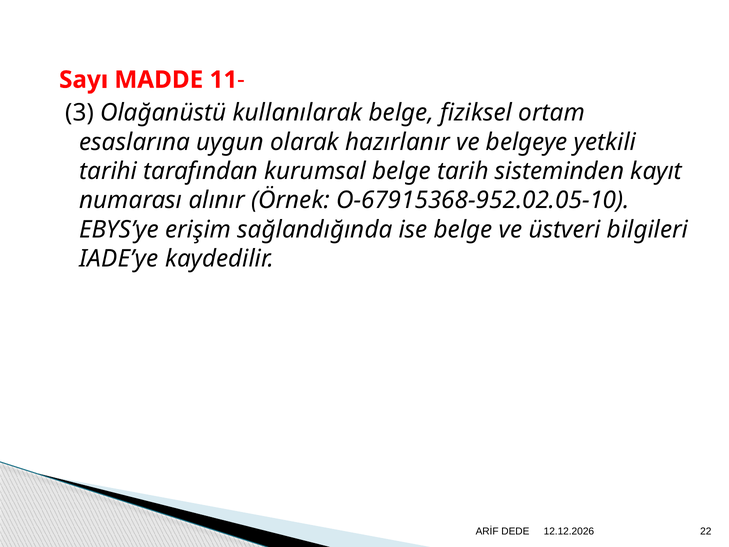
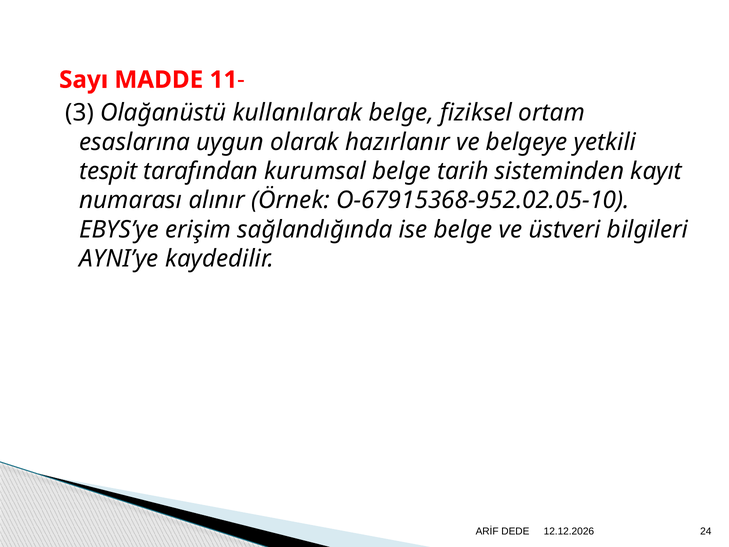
tarihi: tarihi -> tespit
IADE’ye: IADE’ye -> AYNI’ye
22: 22 -> 24
